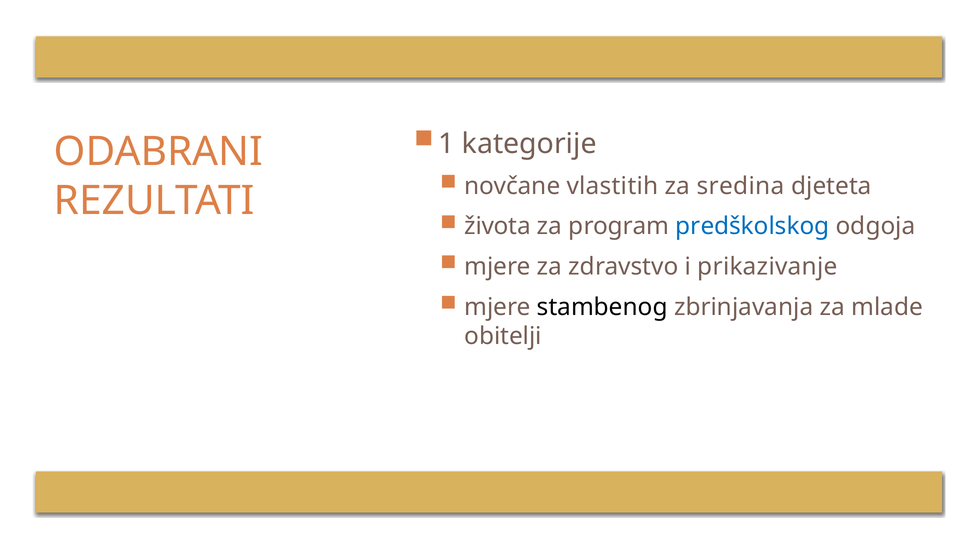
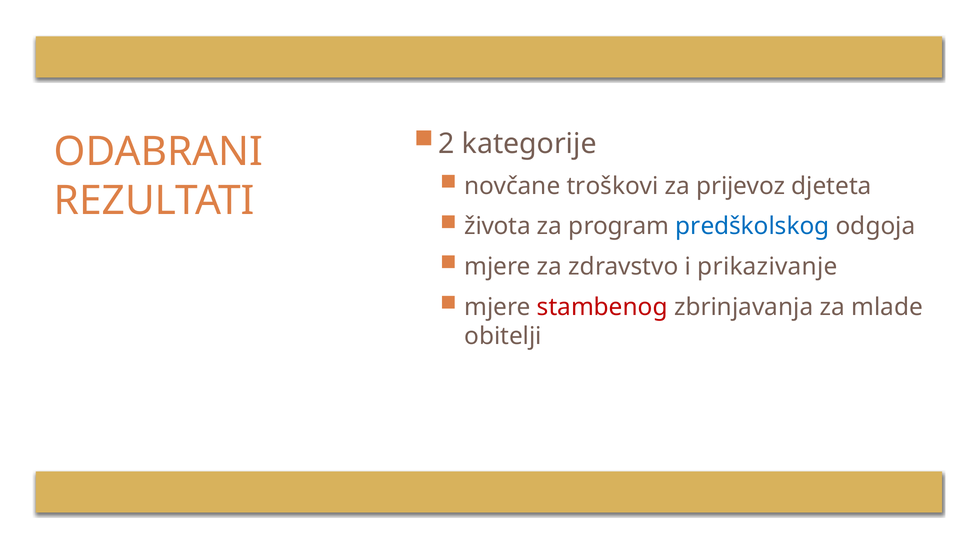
1: 1 -> 2
vlastitih: vlastitih -> troškovi
sredina: sredina -> prijevoz
stambenog colour: black -> red
